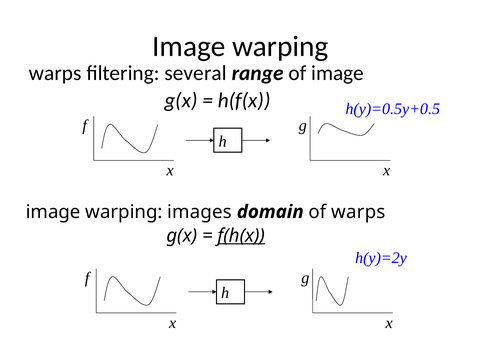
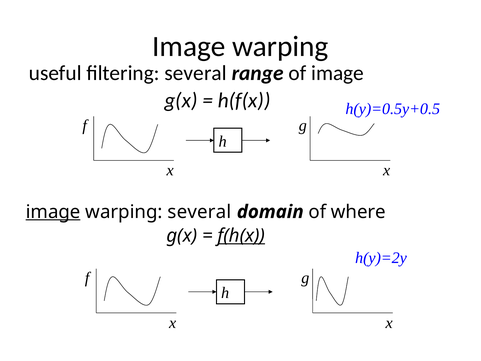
warps at (55, 73): warps -> useful
image at (53, 212) underline: none -> present
warping images: images -> several
of warps: warps -> where
